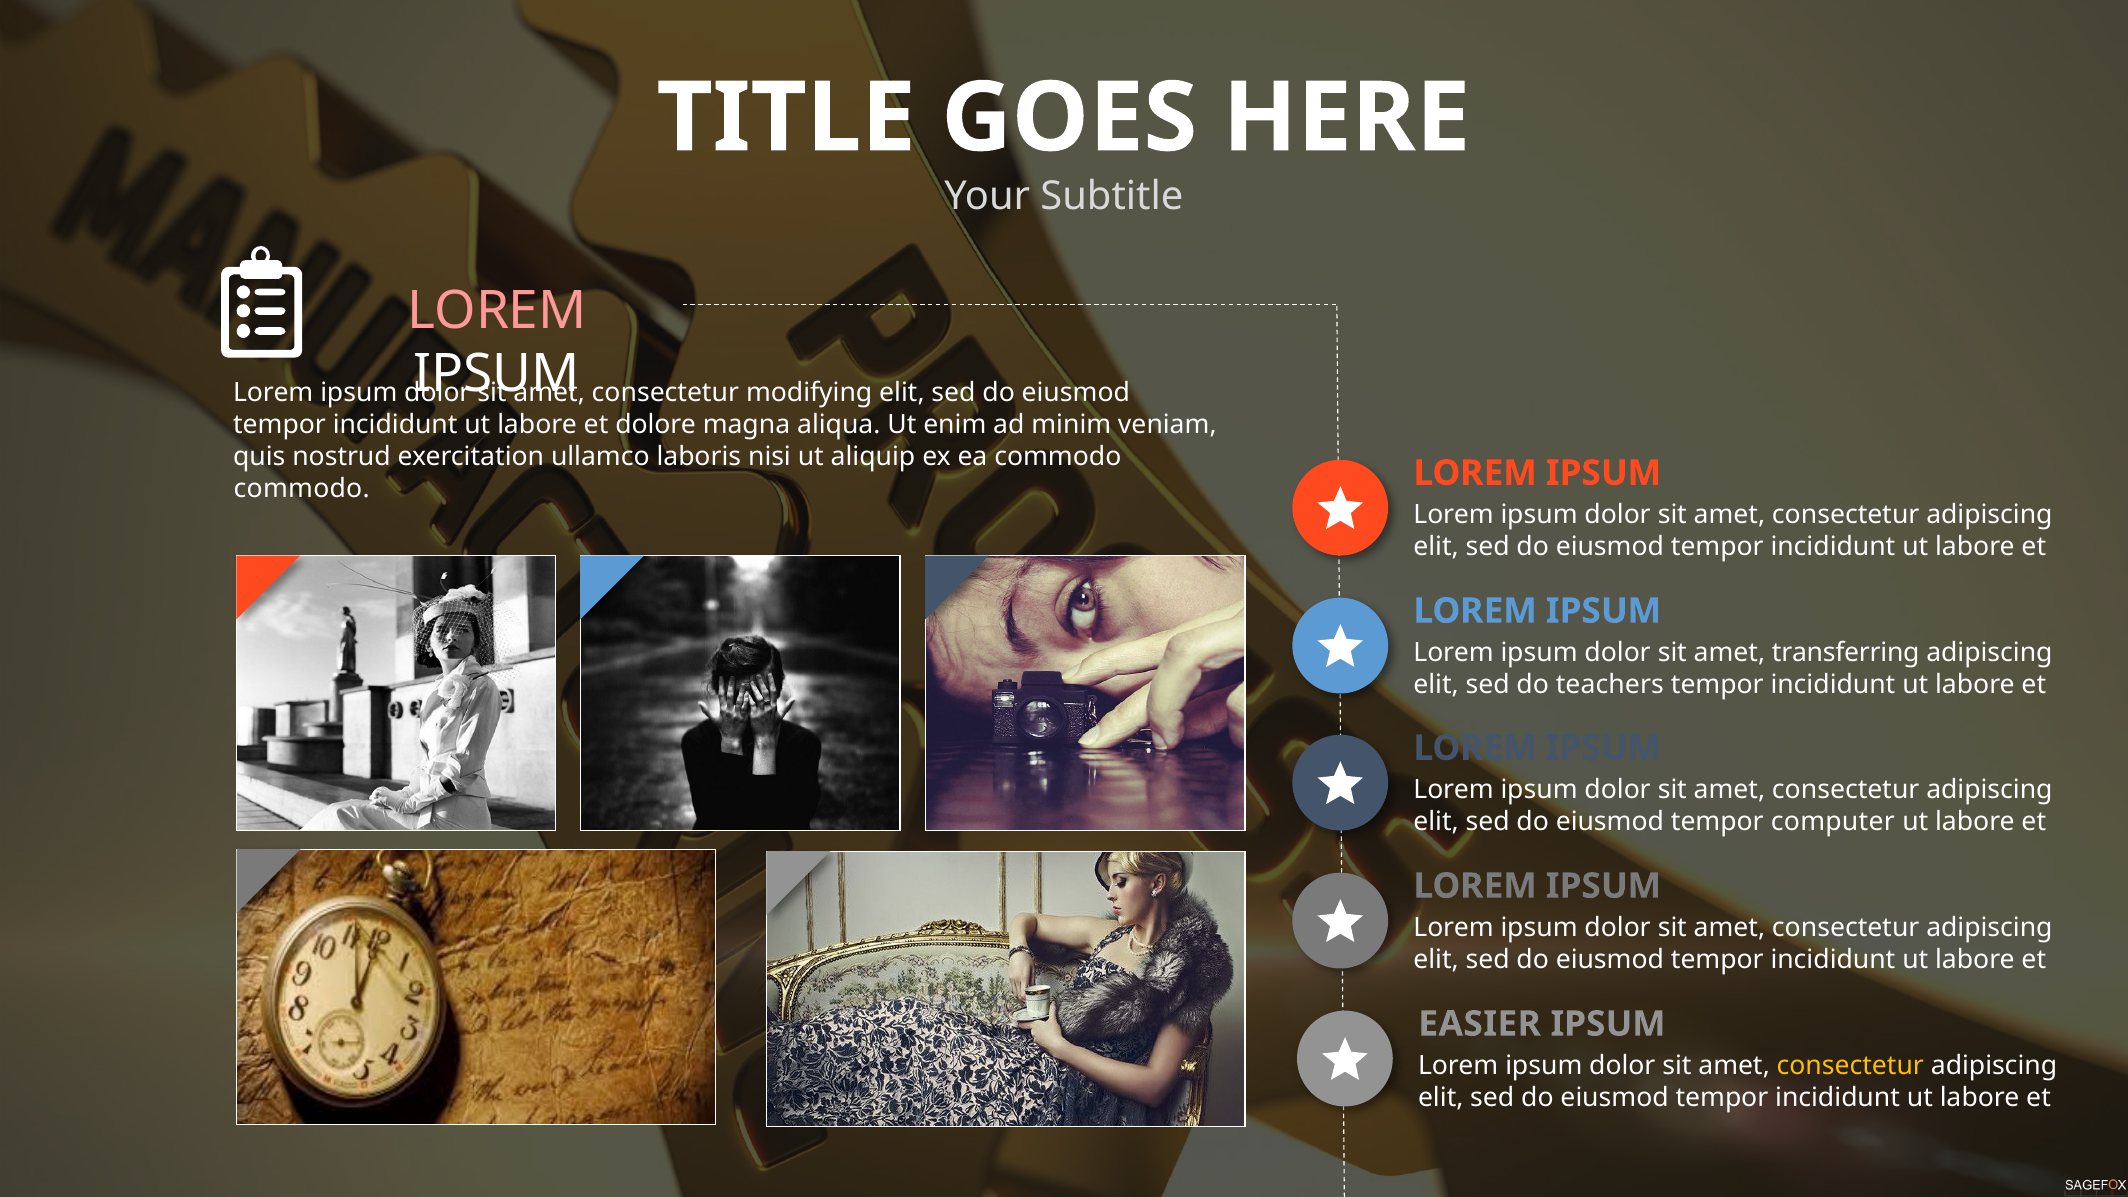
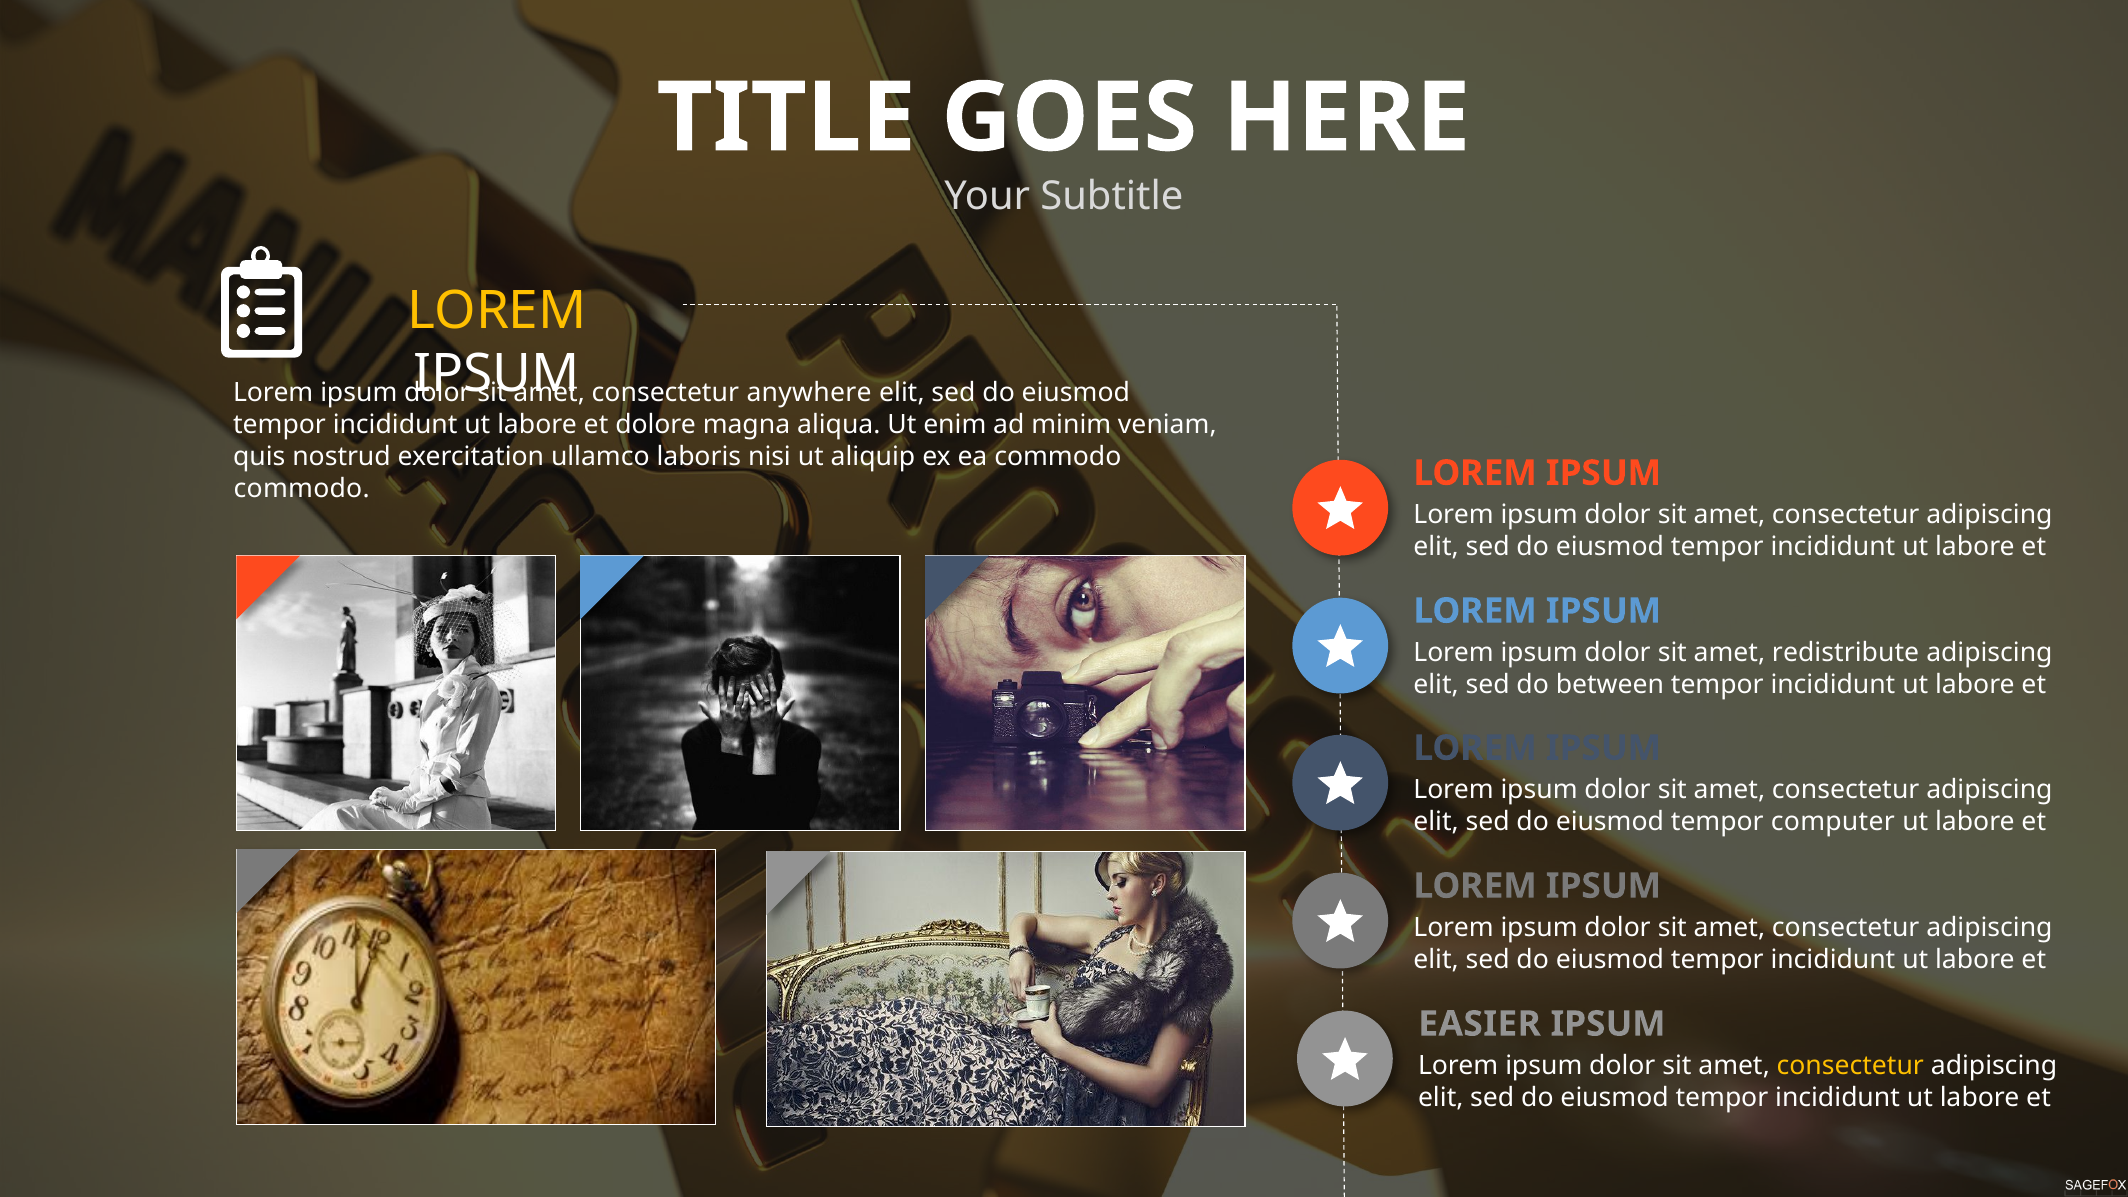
LOREM at (497, 310) colour: pink -> yellow
modifying: modifying -> anywhere
transferring: transferring -> redistribute
teachers: teachers -> between
